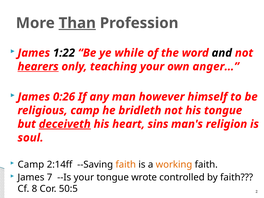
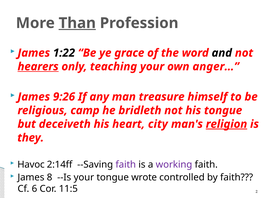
while: while -> grace
0:26: 0:26 -> 9:26
however: however -> treasure
deceiveth underline: present -> none
sins: sins -> city
religion underline: none -> present
soul: soul -> they
Camp at (31, 165): Camp -> Havoc
faith at (126, 165) colour: orange -> purple
working colour: orange -> purple
7: 7 -> 8
8: 8 -> 6
50:5: 50:5 -> 11:5
